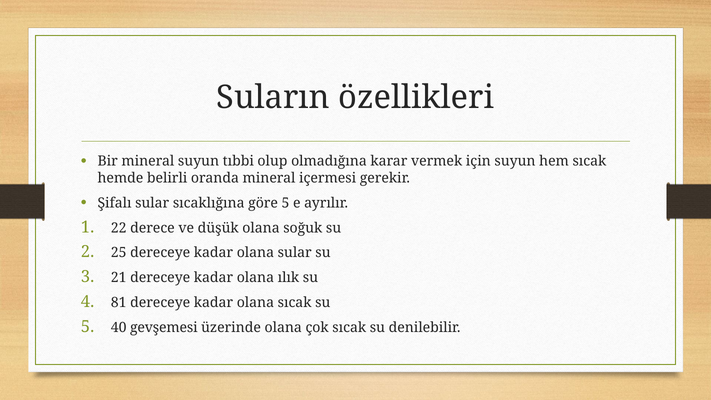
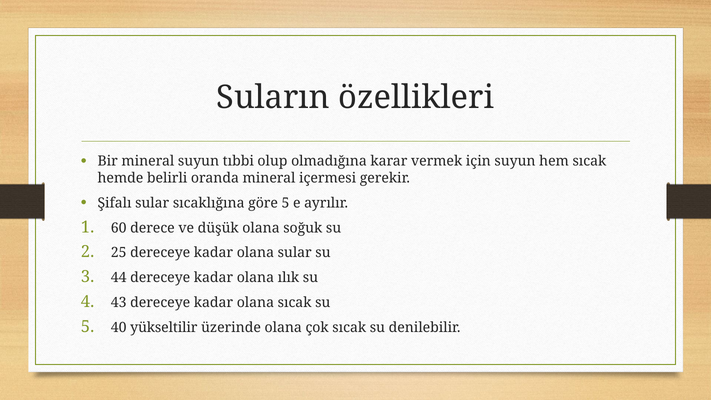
22: 22 -> 60
21: 21 -> 44
81: 81 -> 43
gevşemesi: gevşemesi -> yükseltilir
